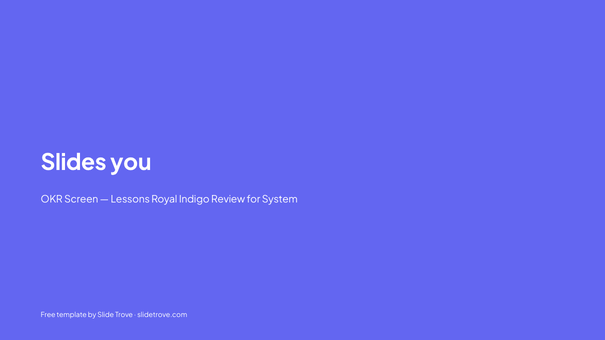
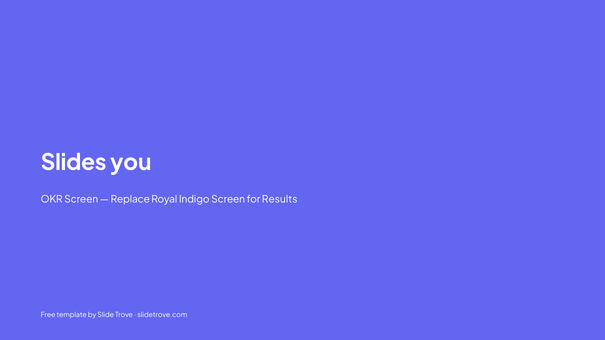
Lessons: Lessons -> Replace
Indigo Review: Review -> Screen
System: System -> Results
